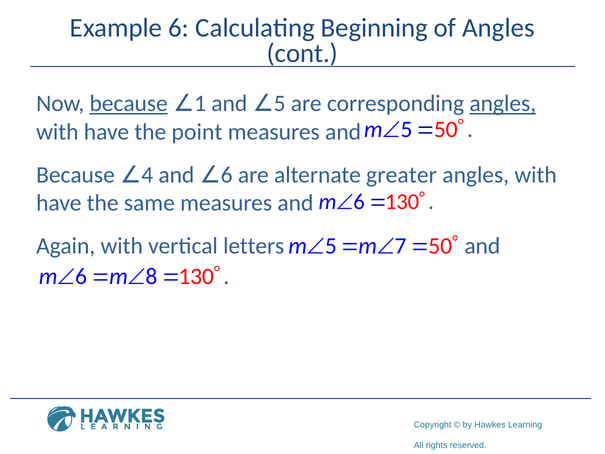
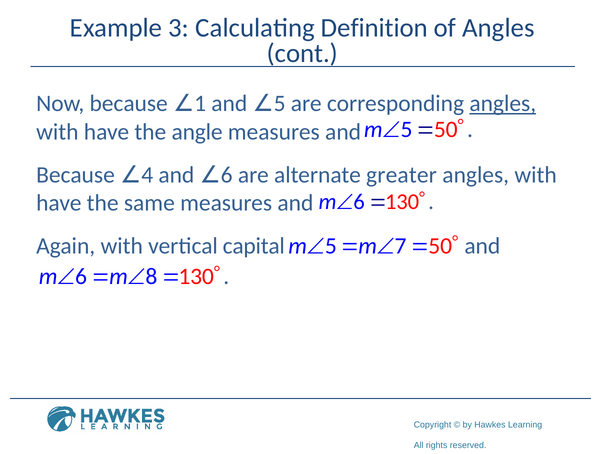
Example 6: 6 -> 3
Beginning: Beginning -> Definition
because at (129, 103) underline: present -> none
point: point -> angle
letters: letters -> capital
